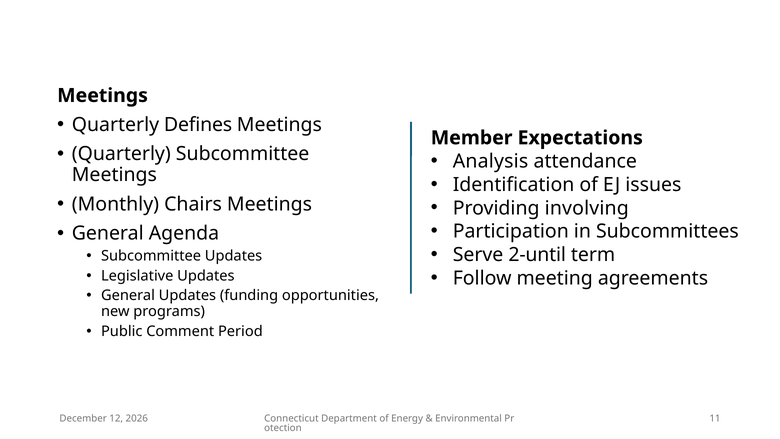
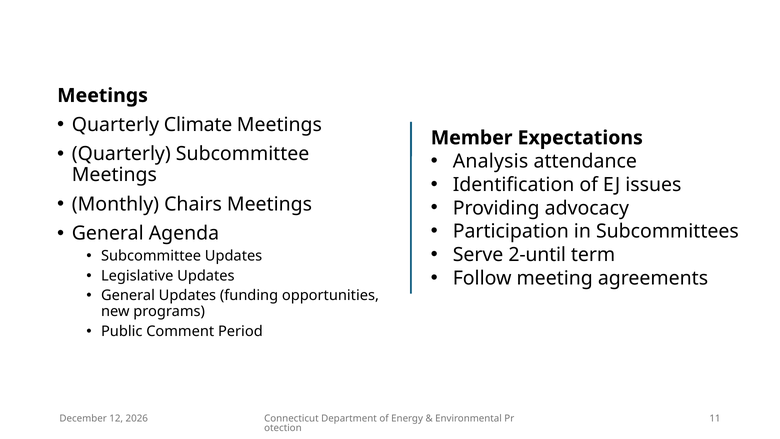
Defines: Defines -> Climate
involving: involving -> advocacy
